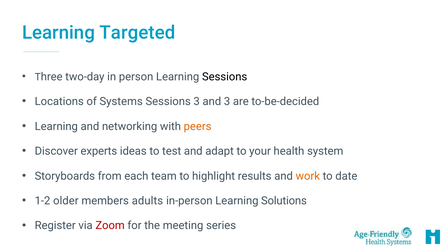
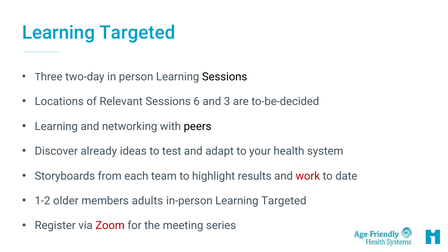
Systems: Systems -> Relevant
Sessions 3: 3 -> 6
peers colour: orange -> black
experts: experts -> already
work colour: orange -> red
in-person Learning Solutions: Solutions -> Targeted
